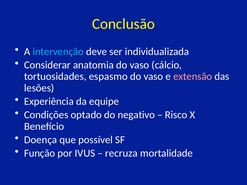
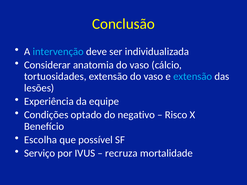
tortuosidades espasmo: espasmo -> extensão
extensão at (193, 77) colour: pink -> light blue
Doença: Doença -> Escolha
Função: Função -> Serviço
